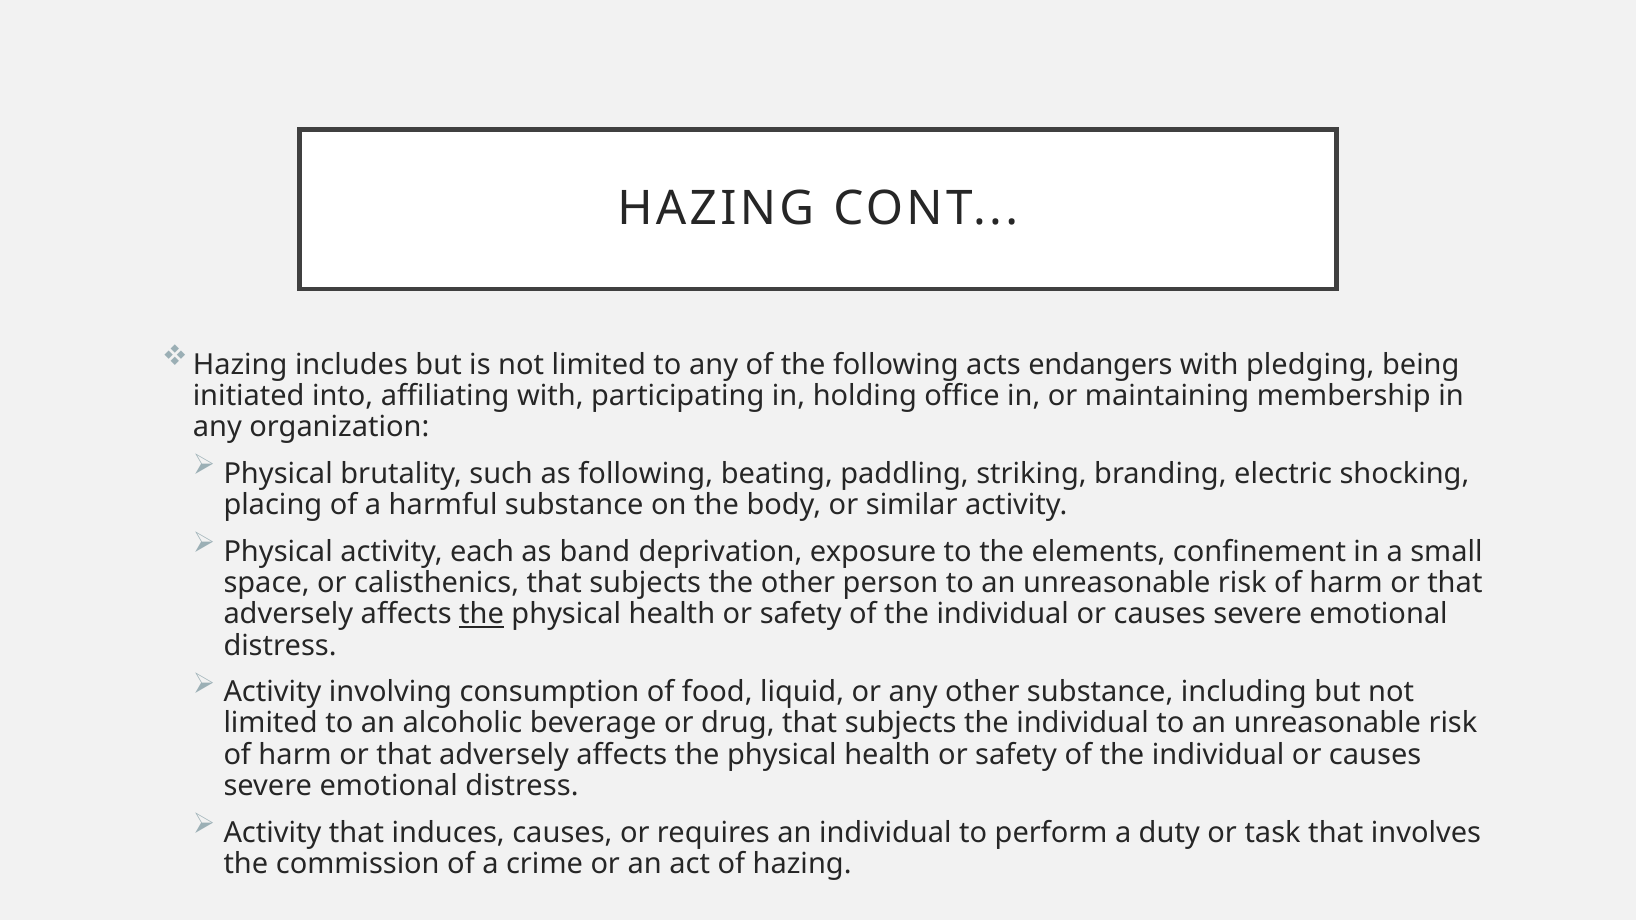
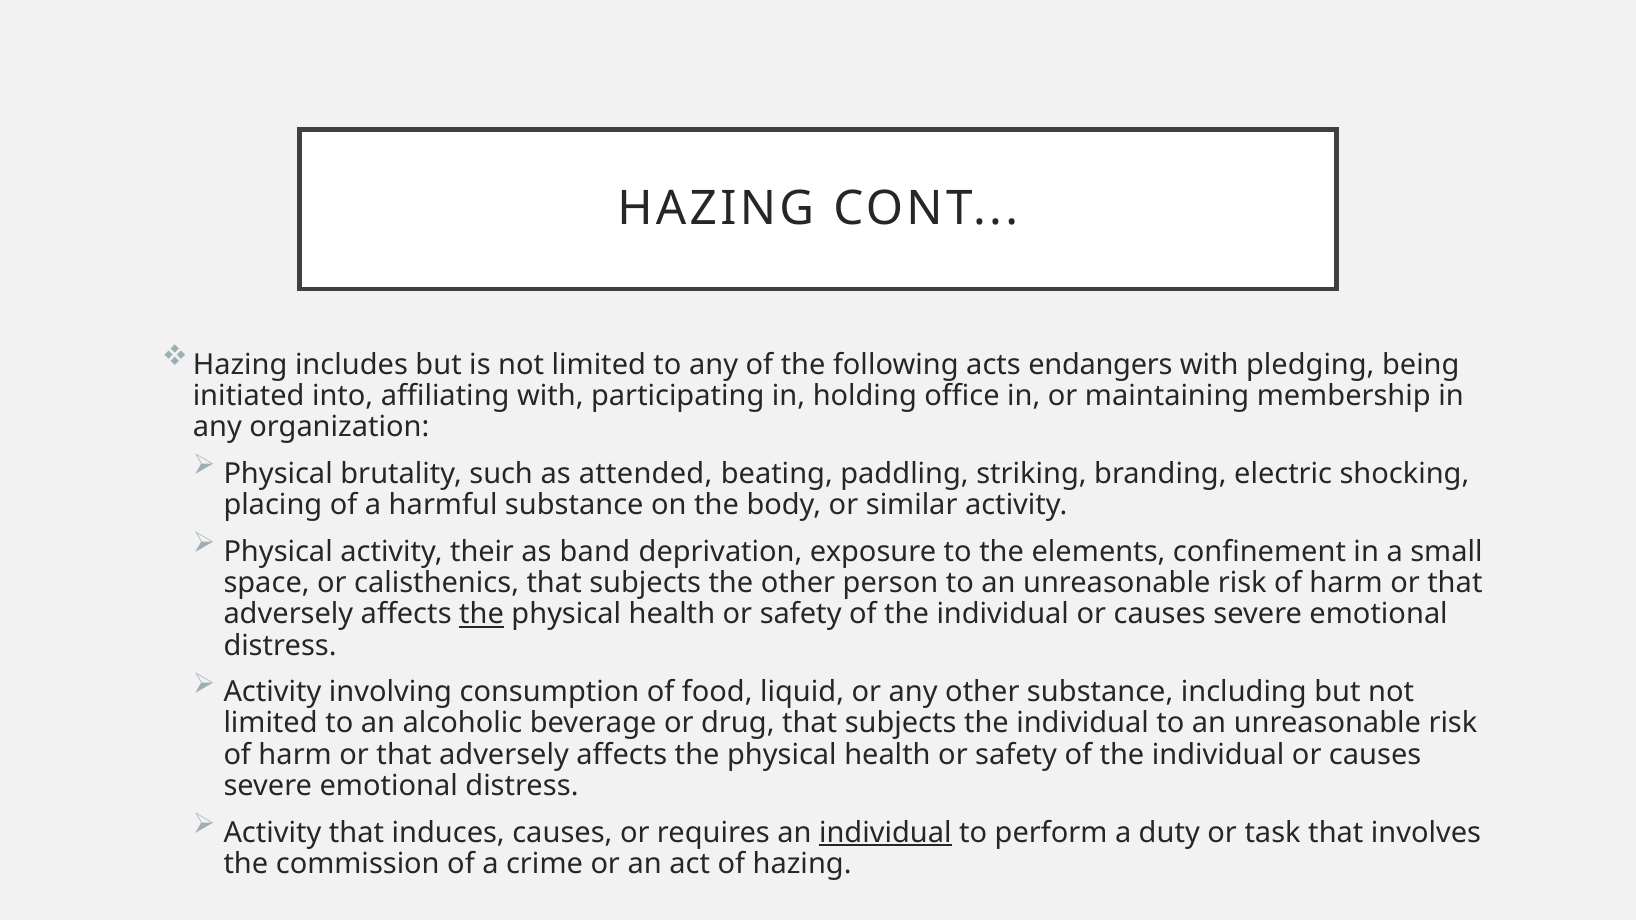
as following: following -> attended
each: each -> their
individual at (885, 833) underline: none -> present
